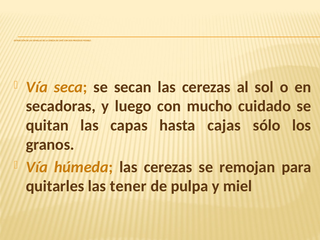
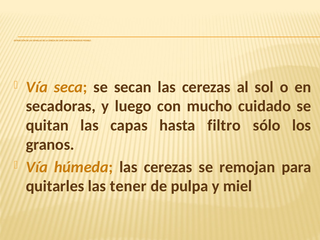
cajas: cajas -> filtro
